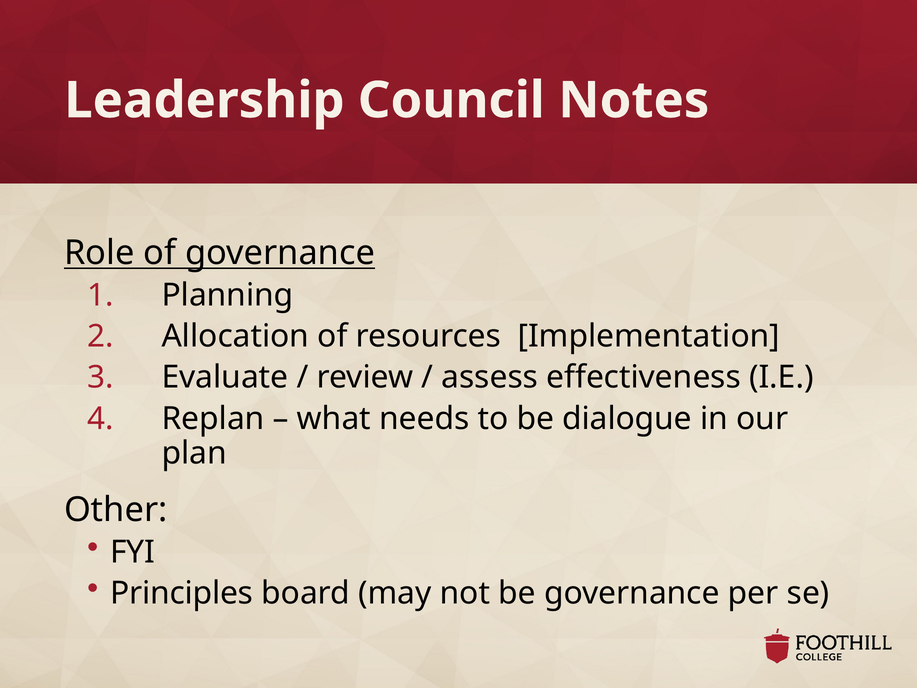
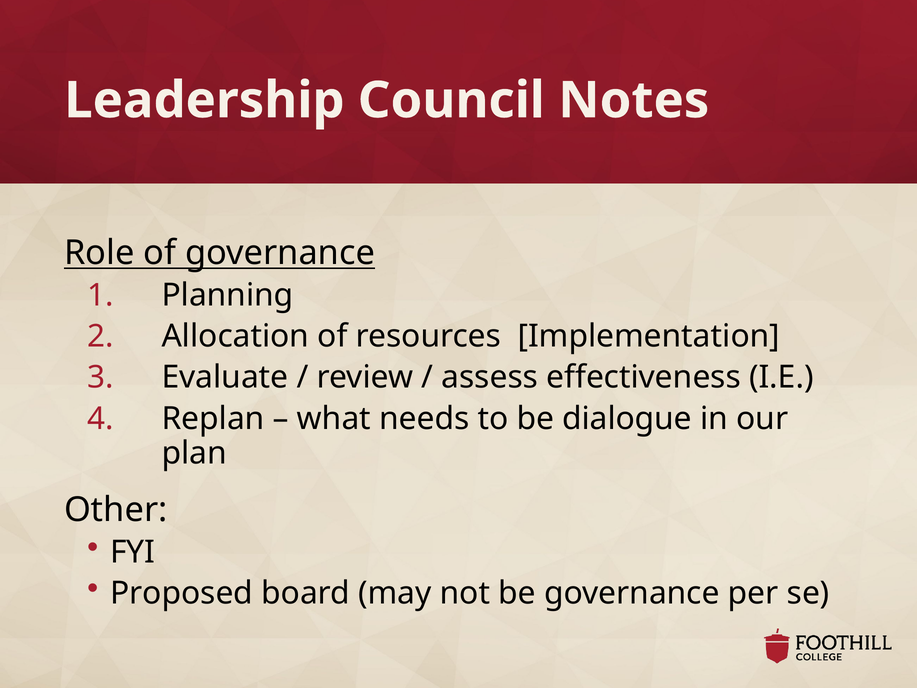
Principles: Principles -> Proposed
